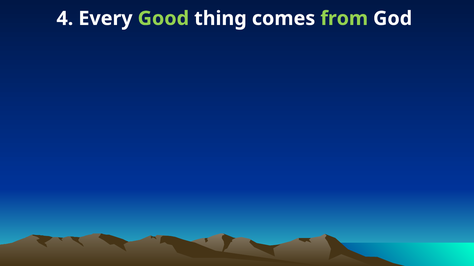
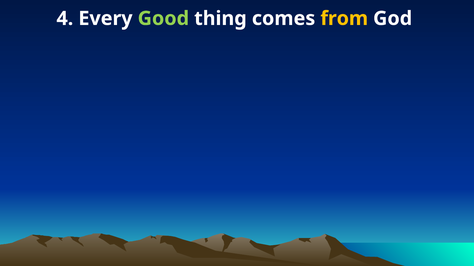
from colour: light green -> yellow
